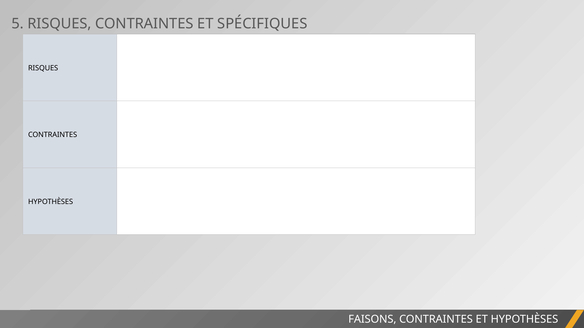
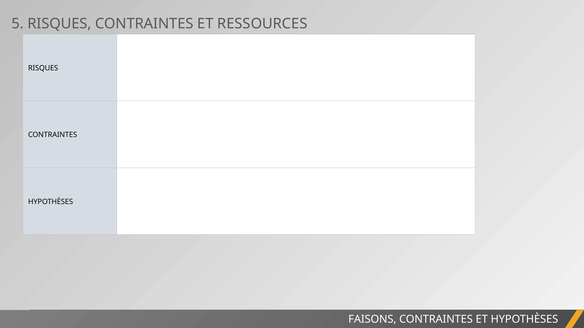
SPÉCIFIQUES: SPÉCIFIQUES -> RESSOURCES
